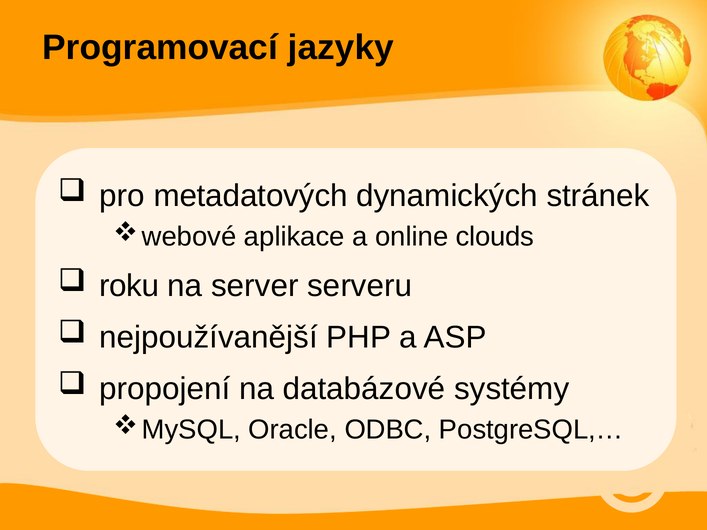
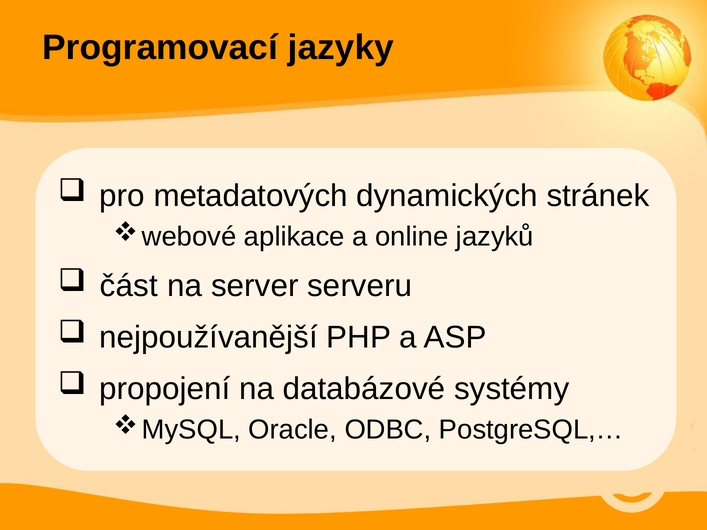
clouds: clouds -> jazyků
roku: roku -> část
